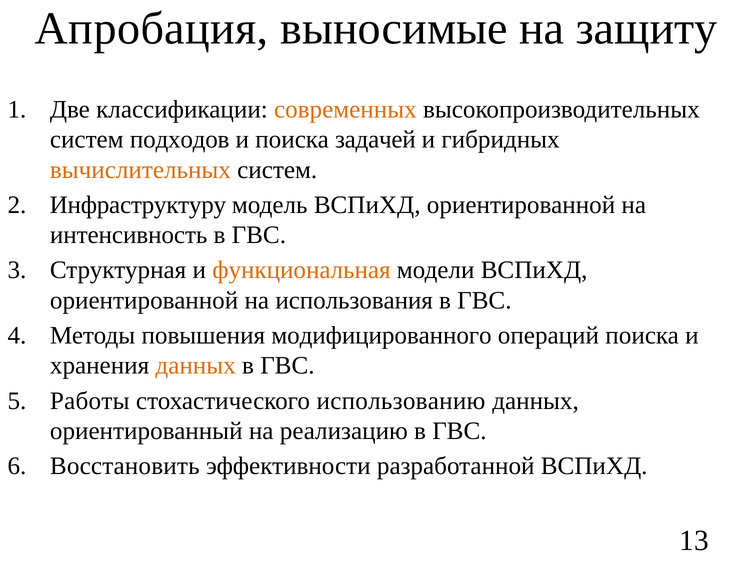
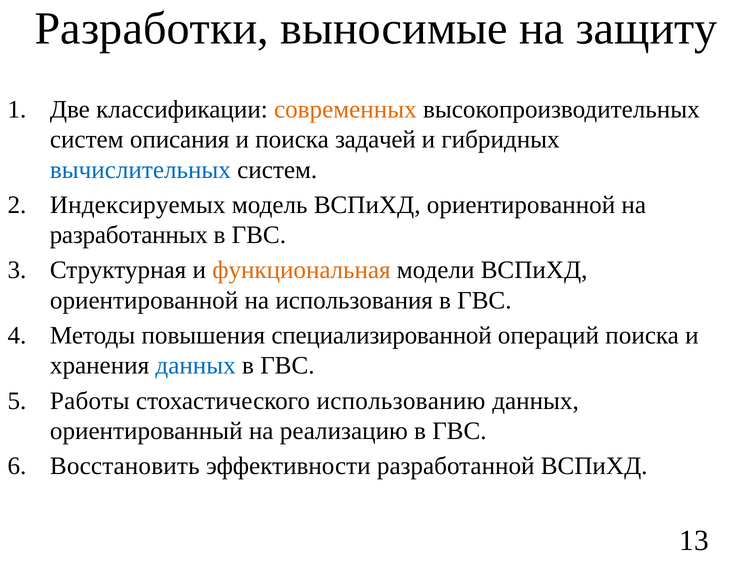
Апробация: Апробация -> Разработки
подходов: подходов -> описания
вычислительных colour: orange -> blue
Инфраструктуру: Инфраструктуру -> Индексируемых
интенсивность: интенсивность -> разработанных
модифицированного: модифицированного -> специализированной
данных at (196, 366) colour: orange -> blue
